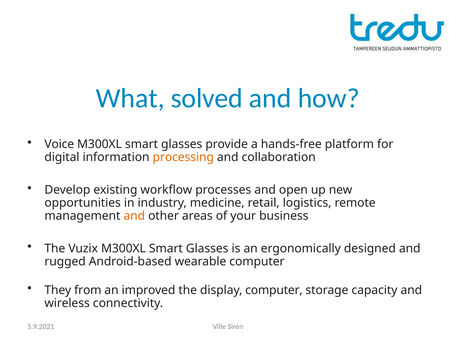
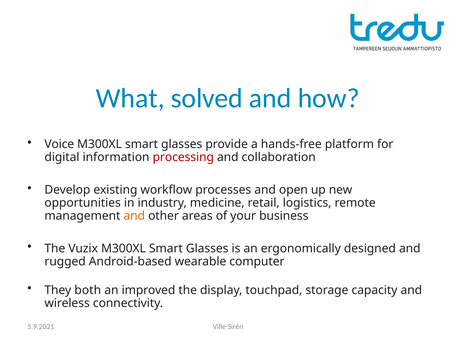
processing colour: orange -> red
from: from -> both
display computer: computer -> touchpad
